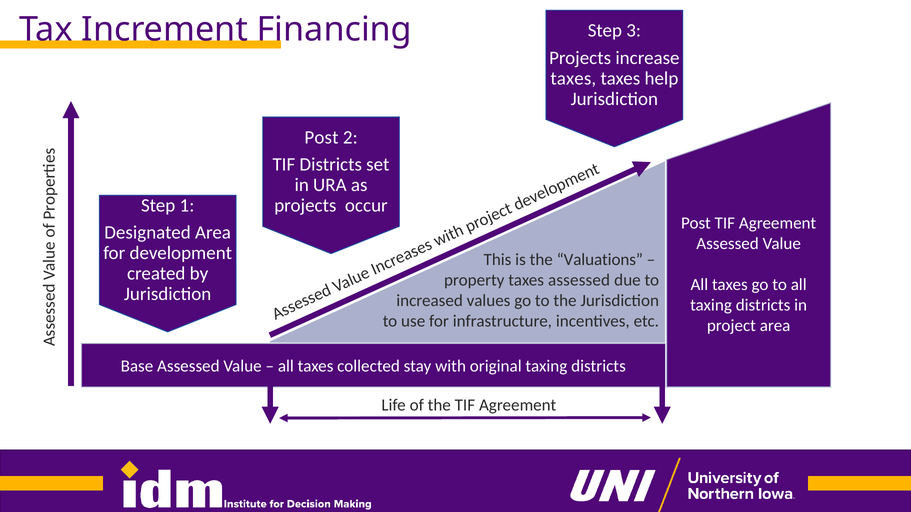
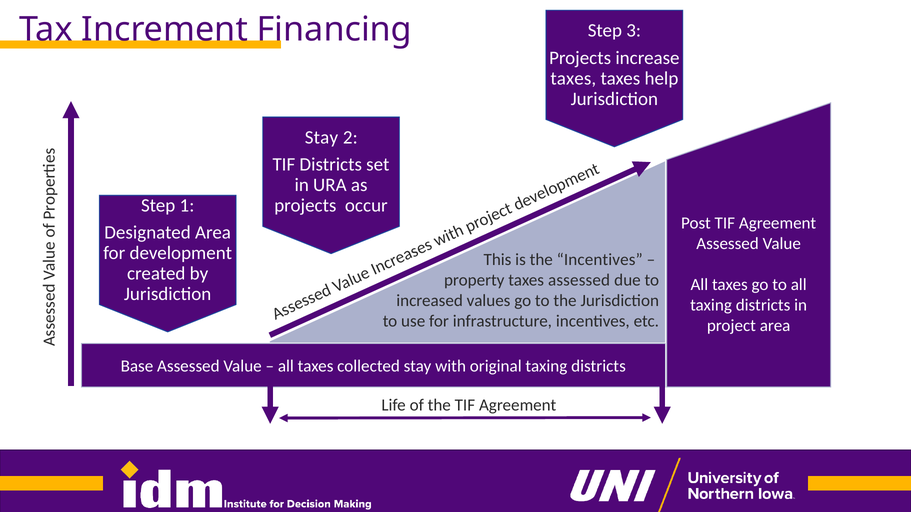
Post at (321, 138): Post -> Stay
the Valuations: Valuations -> Incentives
